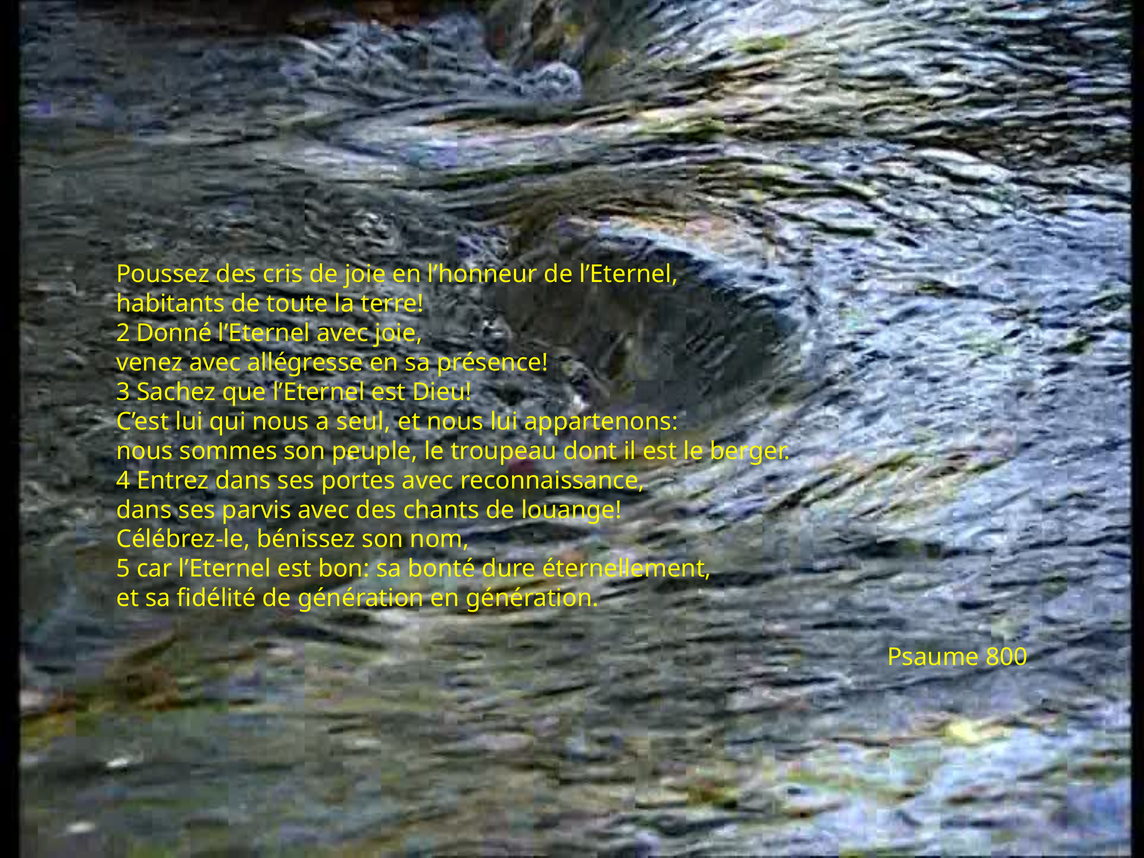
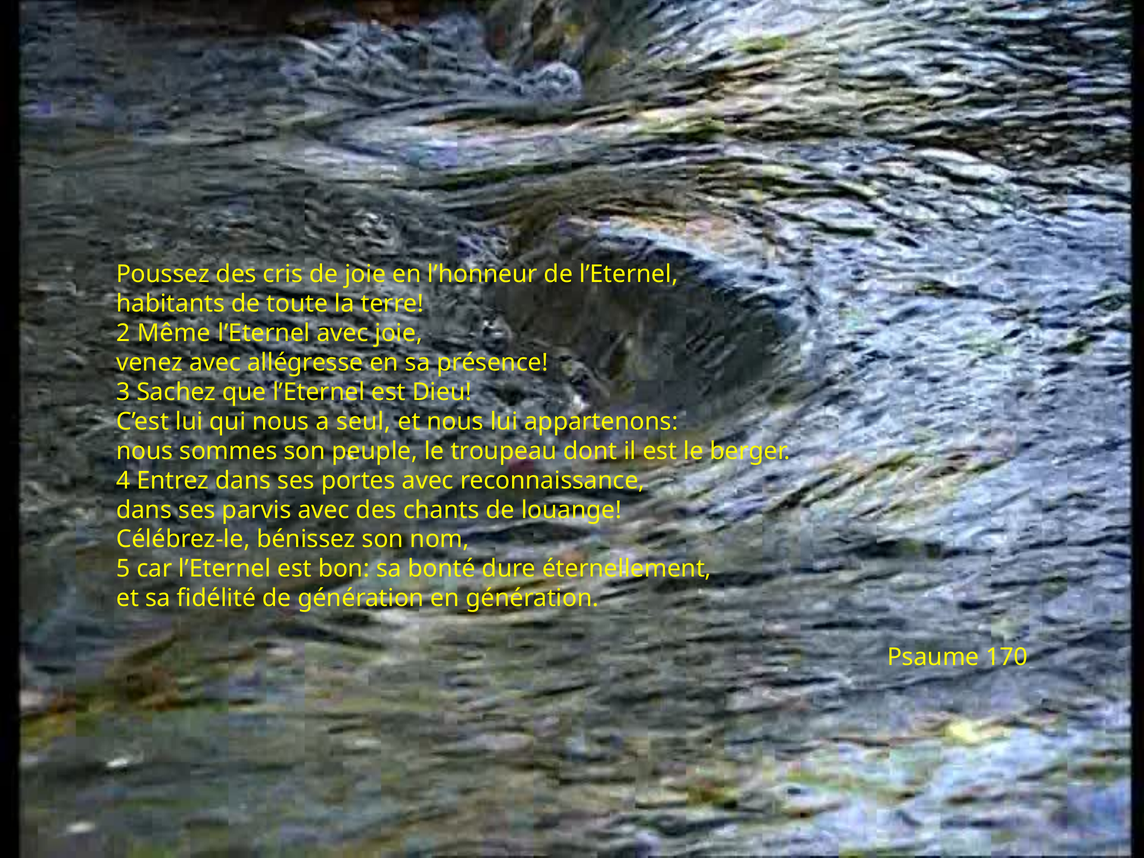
Donné: Donné -> Même
800: 800 -> 170
